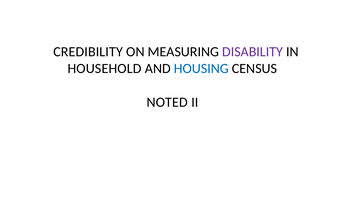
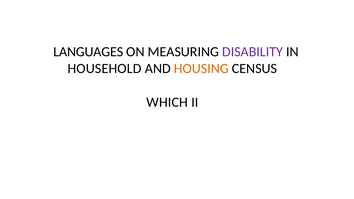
CREDIBILITY: CREDIBILITY -> LANGUAGES
HOUSING colour: blue -> orange
NOTED: NOTED -> WHICH
